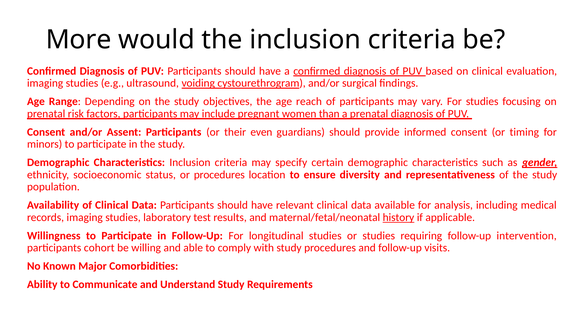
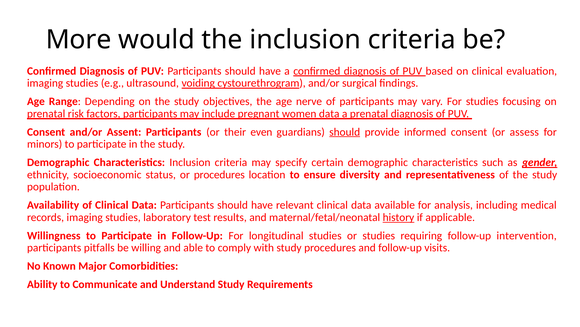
reach: reach -> nerve
women than: than -> data
should at (345, 132) underline: none -> present
timing: timing -> assess
cohort: cohort -> pitfalls
